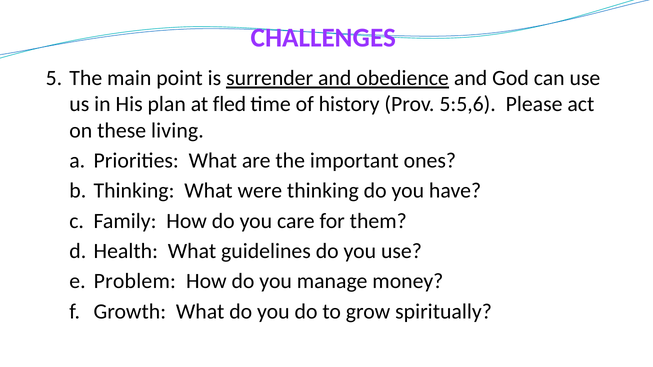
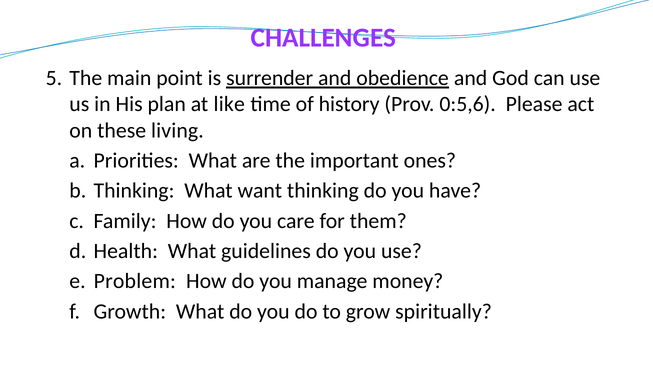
fled: fled -> like
5:5,6: 5:5,6 -> 0:5,6
were: were -> want
